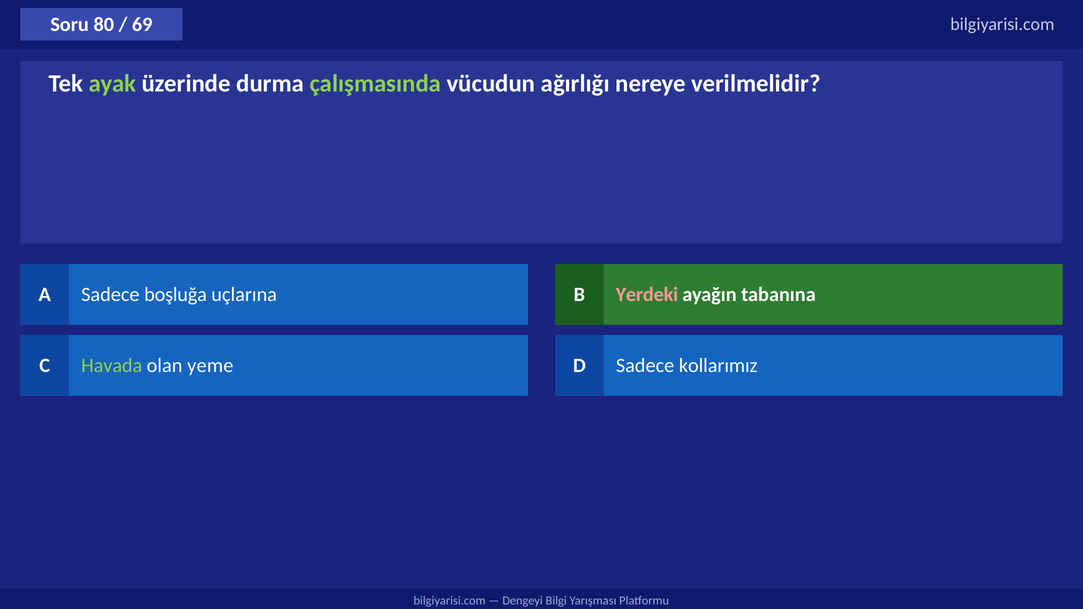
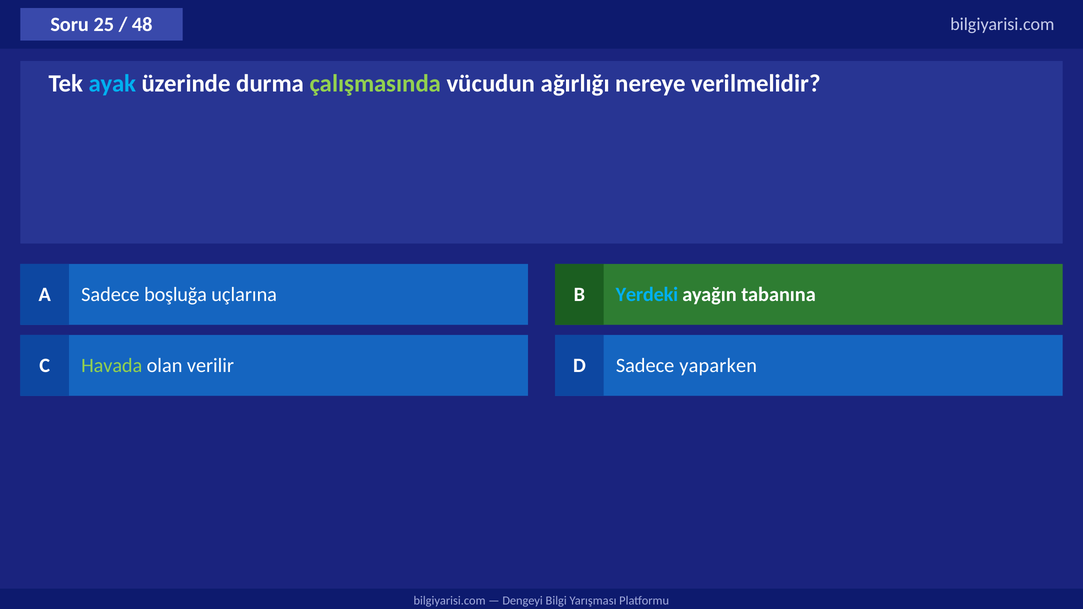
80: 80 -> 25
69: 69 -> 48
ayak colour: light green -> light blue
Yerdeki colour: pink -> light blue
yeme: yeme -> verilir
kollarımız: kollarımız -> yaparken
